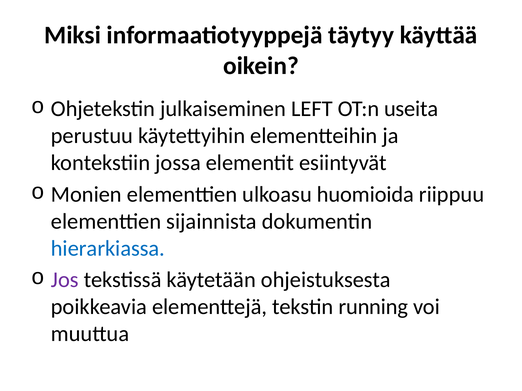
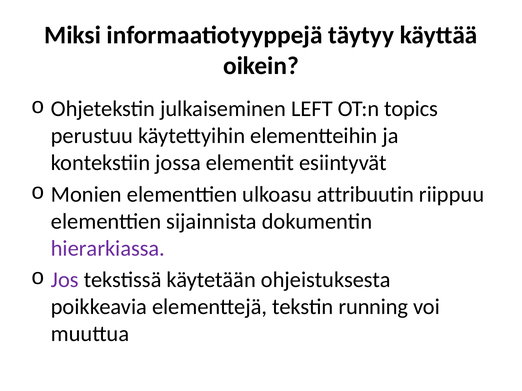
useita: useita -> topics
huomioida: huomioida -> attribuutin
hierarkiassa colour: blue -> purple
